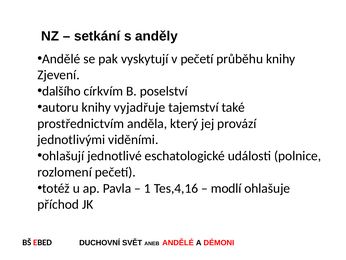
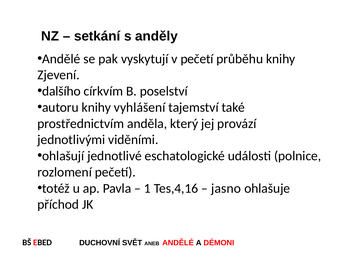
vyjadřuje: vyjadřuje -> vyhlášení
modlí: modlí -> jasno
